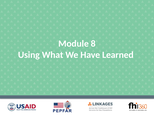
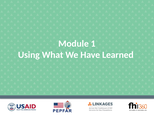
8: 8 -> 1
